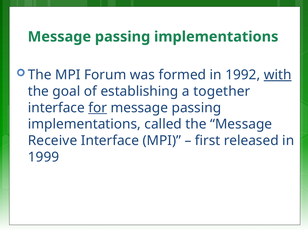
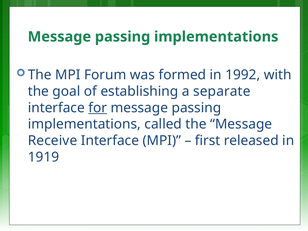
with underline: present -> none
together: together -> separate
1999: 1999 -> 1919
